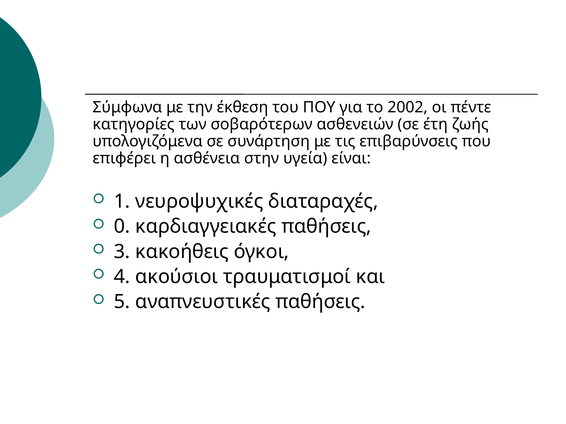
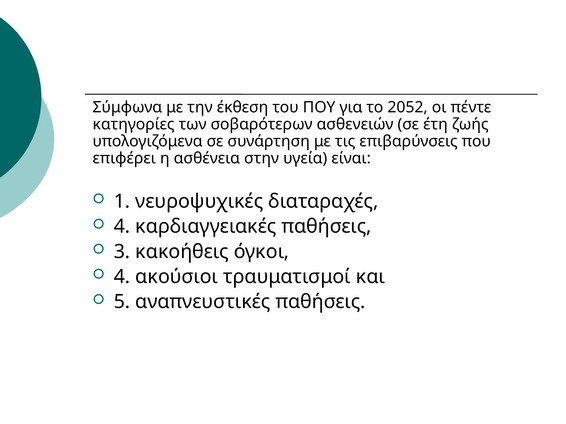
2002: 2002 -> 2052
0 at (122, 227): 0 -> 4
